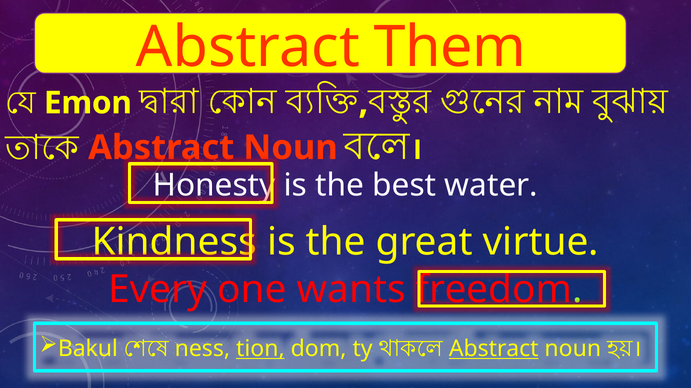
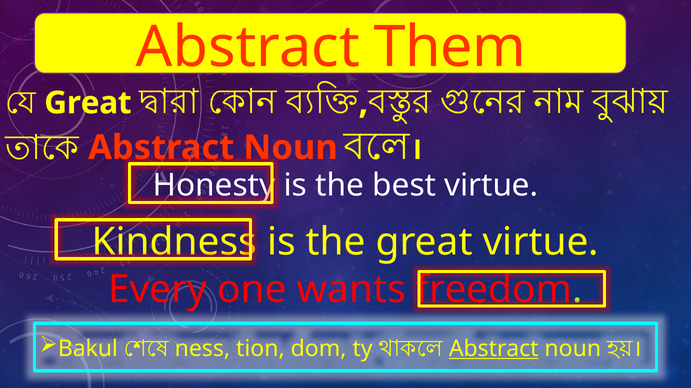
Emon at (88, 103): Emon -> Great
best water: water -> virtue
tion underline: present -> none
